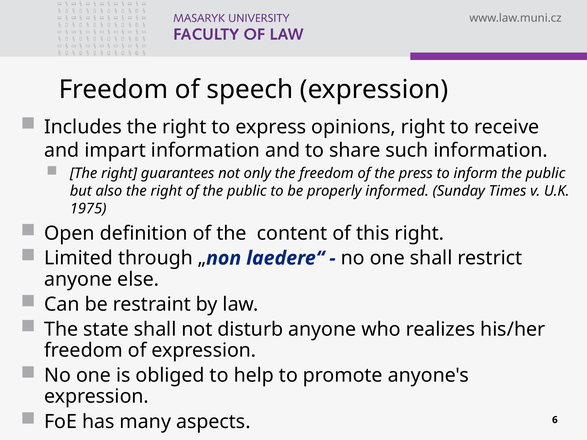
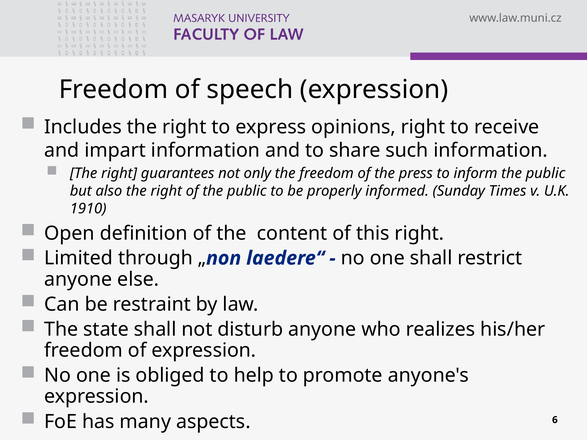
1975: 1975 -> 1910
